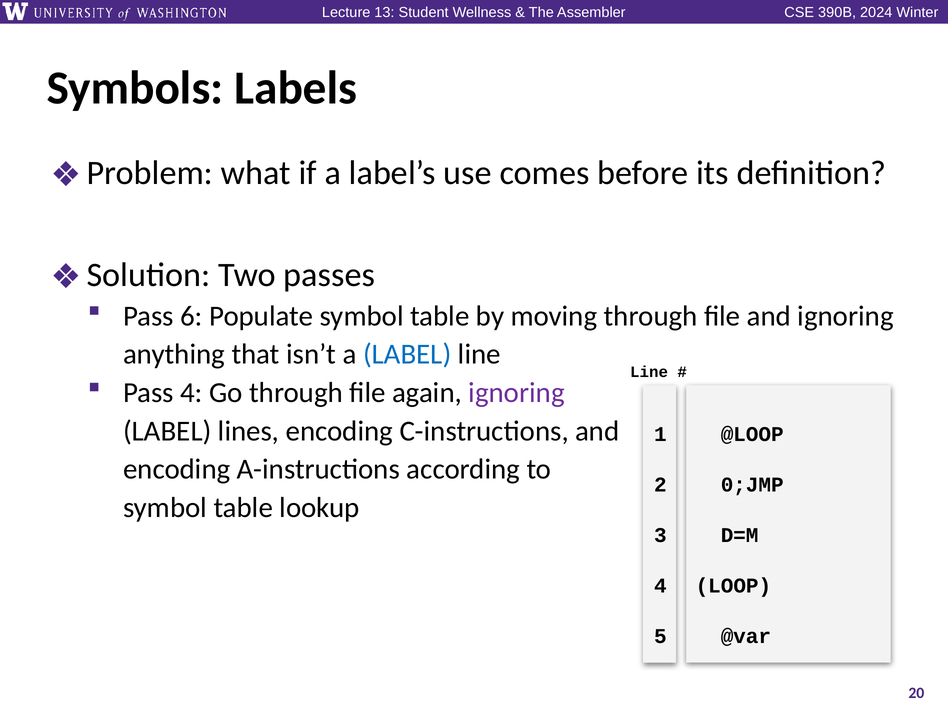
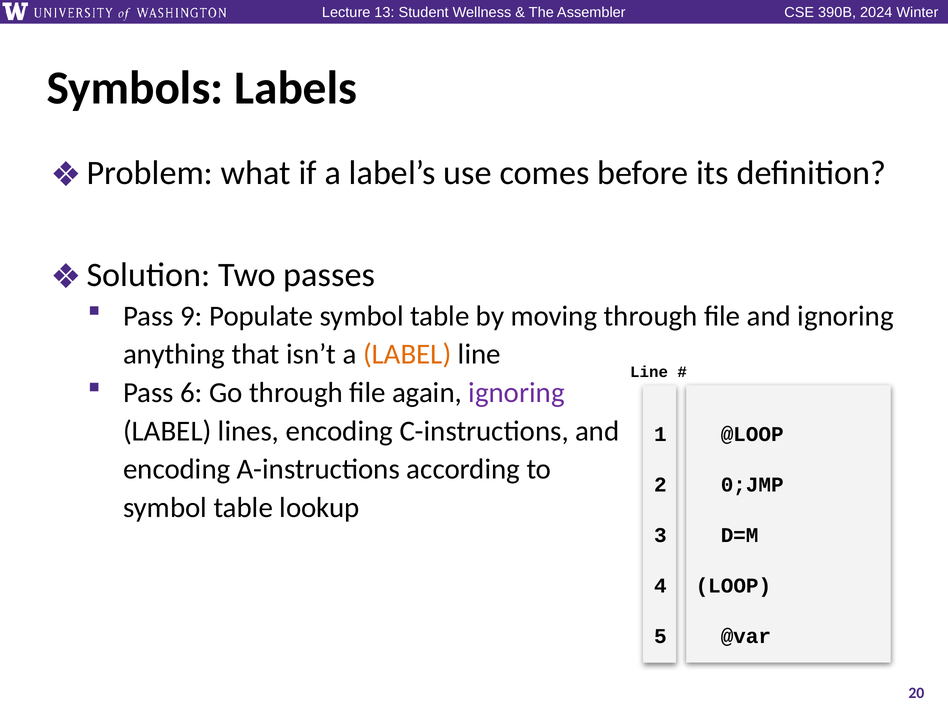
6: 6 -> 9
LABEL at (407, 354) colour: blue -> orange
Pass 4: 4 -> 6
